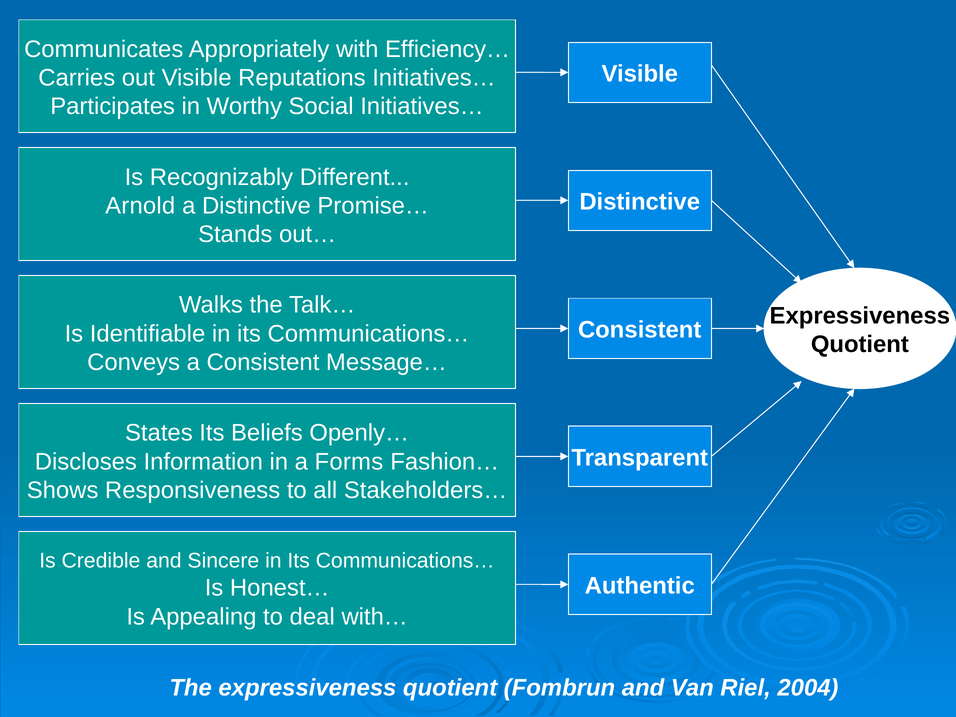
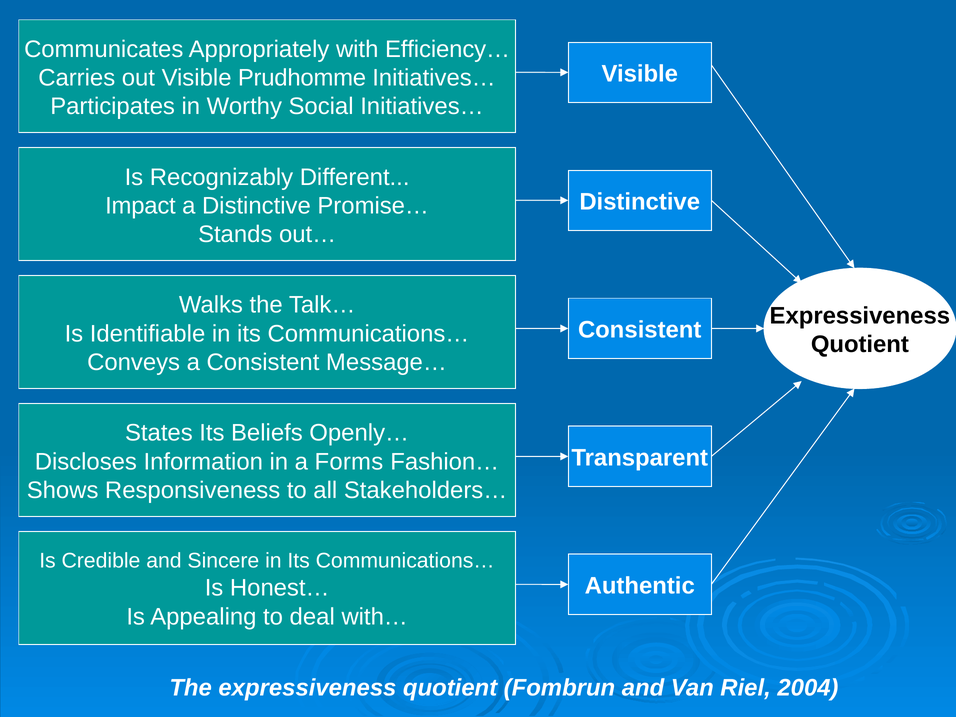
Reputations: Reputations -> Prudhomme
Arnold: Arnold -> Impact
